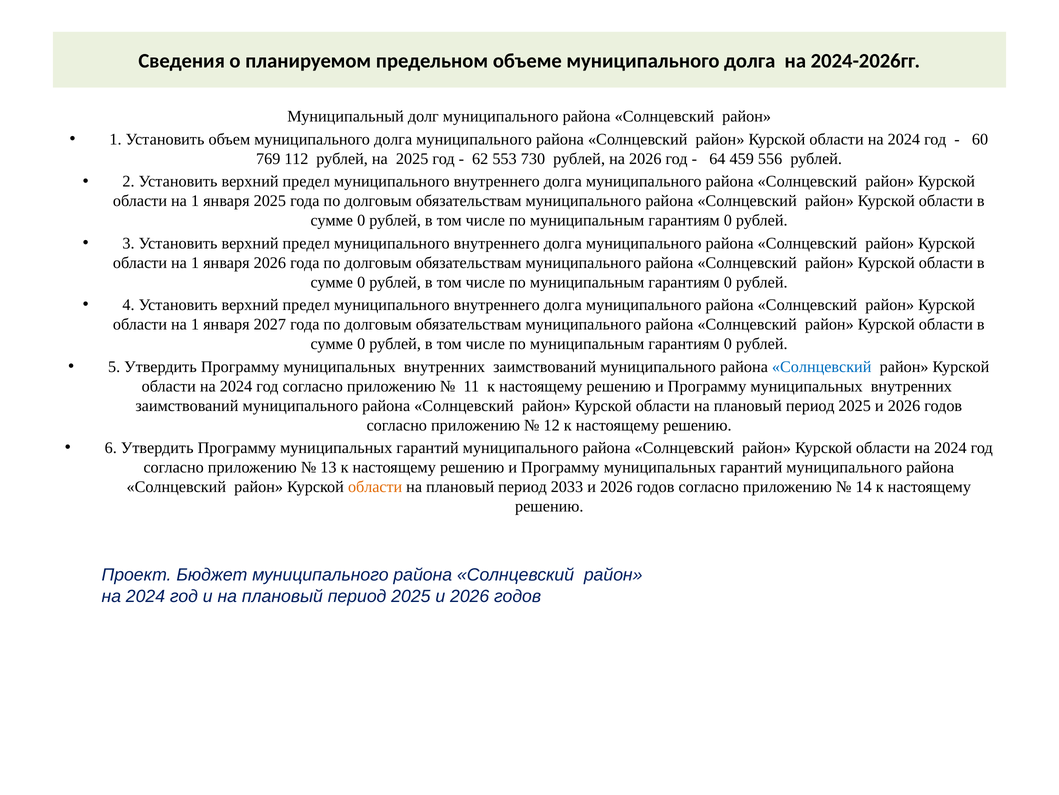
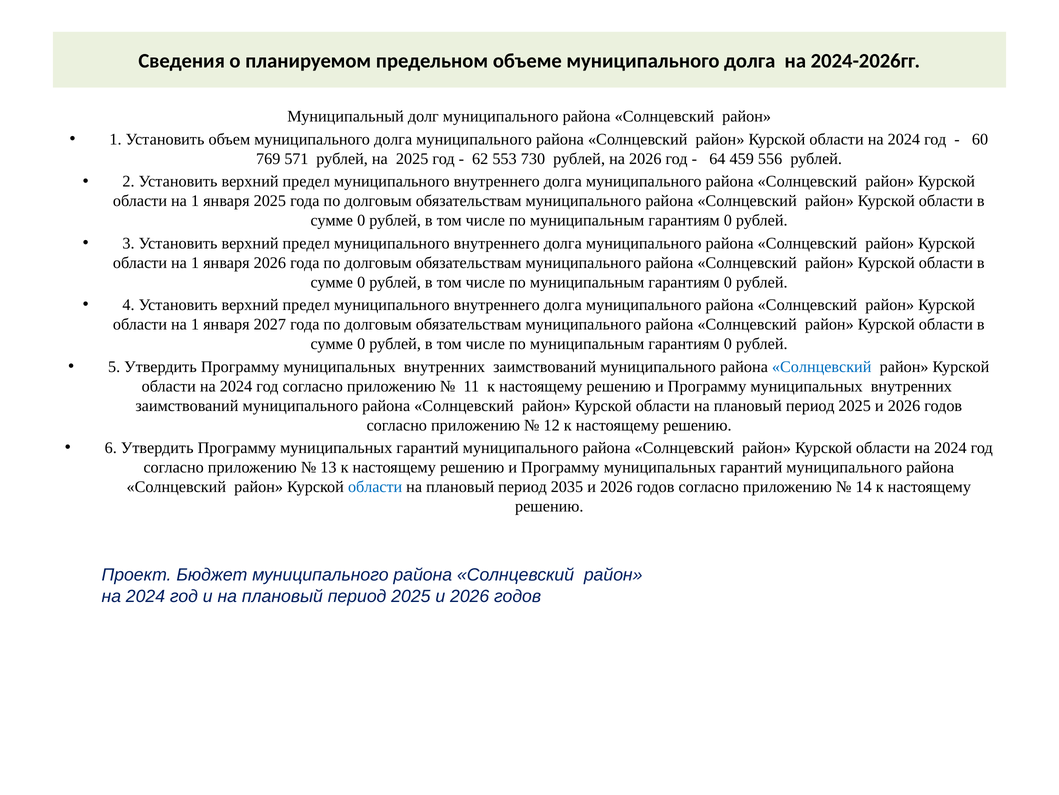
112: 112 -> 571
области at (375, 487) colour: orange -> blue
2033: 2033 -> 2035
